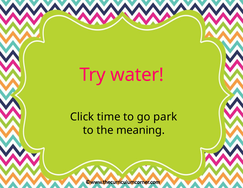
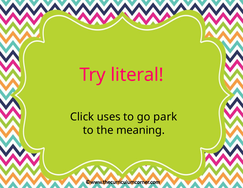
water: water -> literal
time: time -> uses
